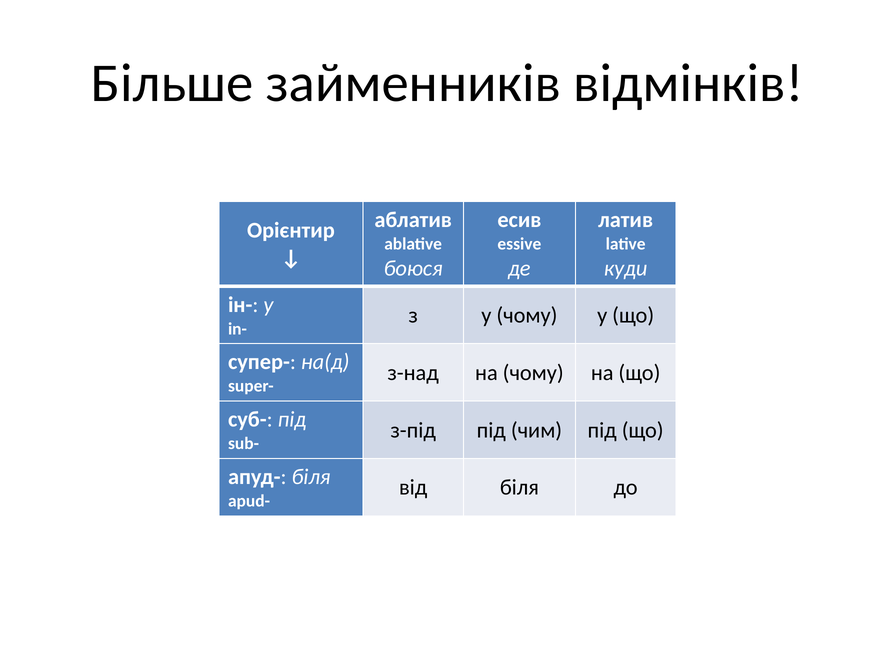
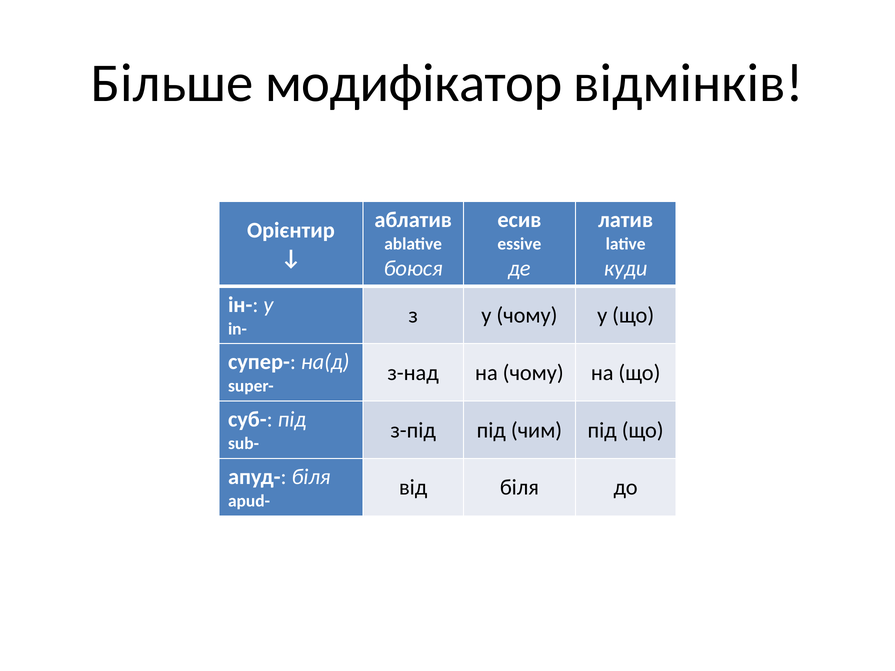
займенників: займенників -> модифікатор
